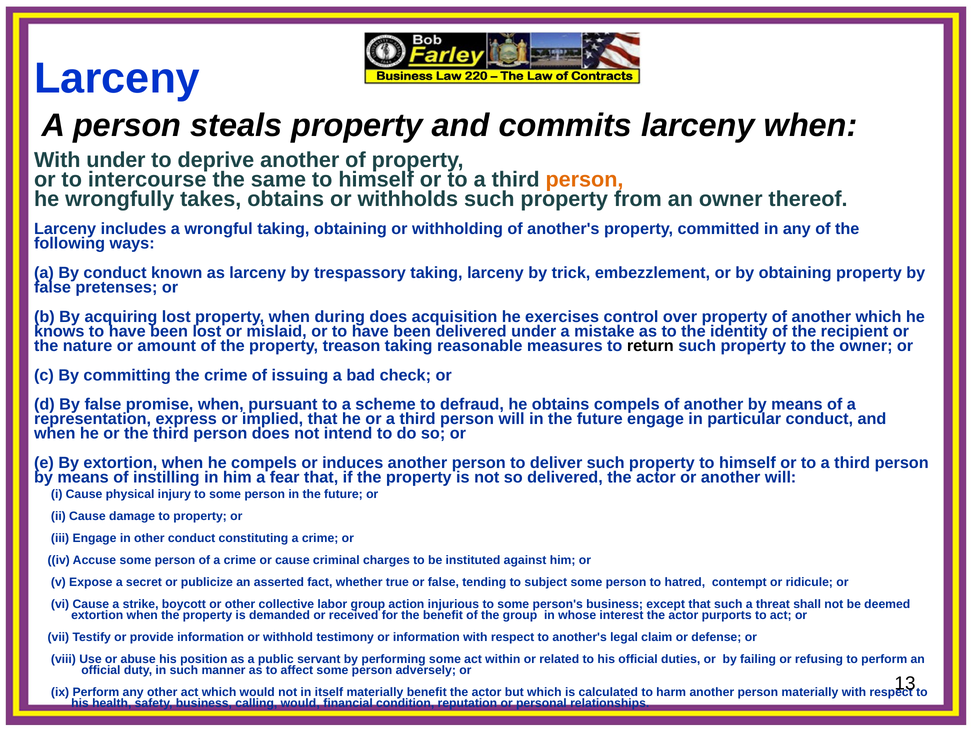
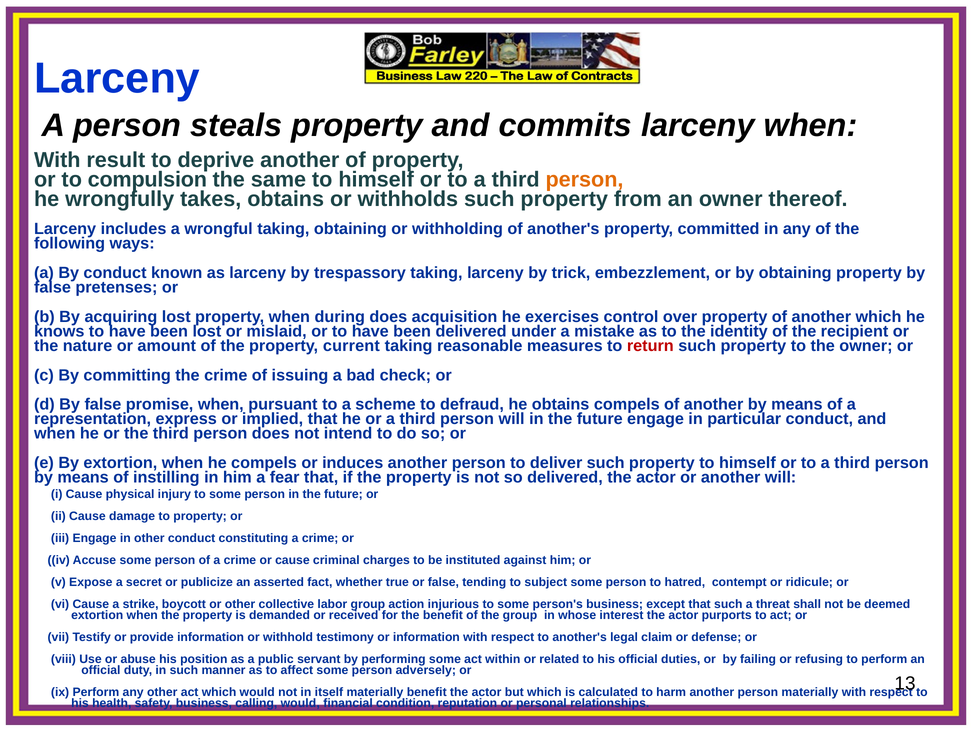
With under: under -> result
intercourse: intercourse -> compulsion
treason: treason -> current
return colour: black -> red
